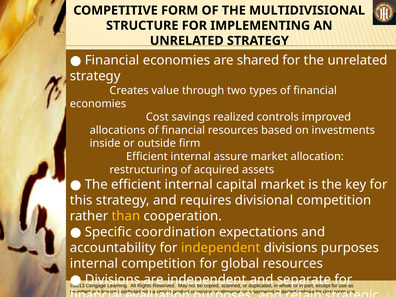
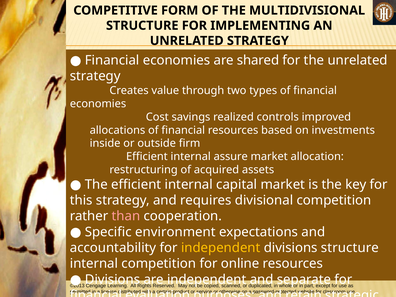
than colour: yellow -> pink
coordination: coordination -> environment
divisions purposes: purposes -> structure
global: global -> online
